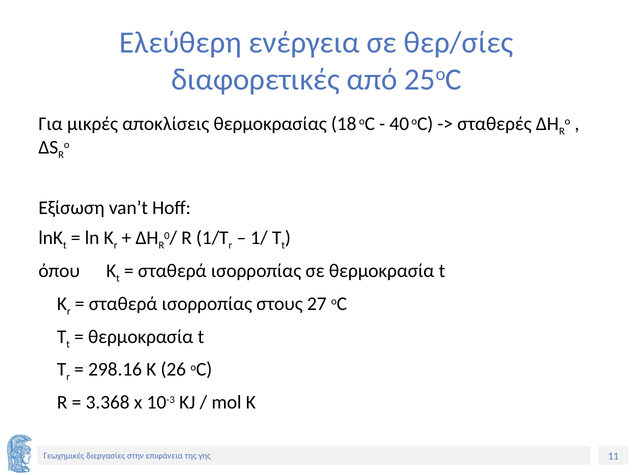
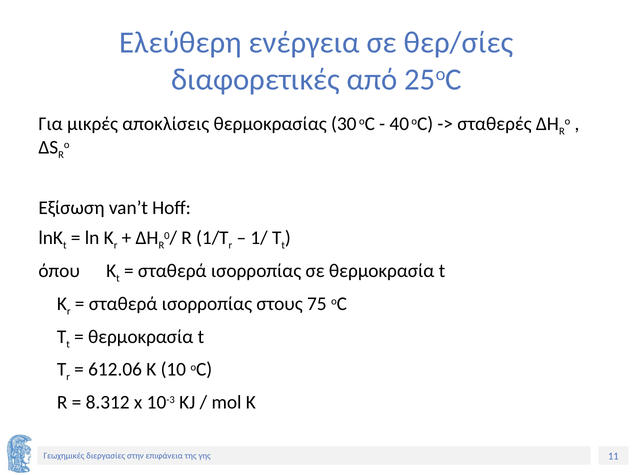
18: 18 -> 30
27: 27 -> 75
298.16: 298.16 -> 612.06
26: 26 -> 10
3.368: 3.368 -> 8.312
